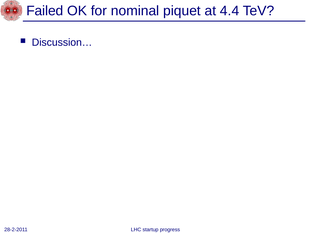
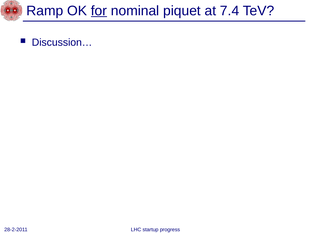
Failed: Failed -> Ramp
for underline: none -> present
4.4: 4.4 -> 7.4
